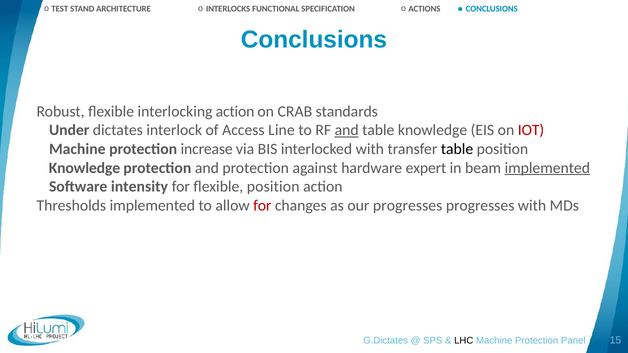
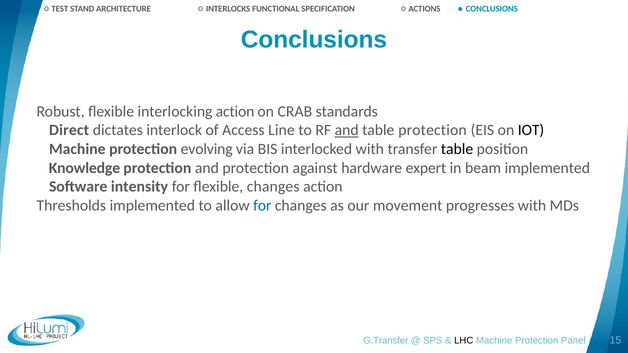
Under: Under -> Direct
table knowledge: knowledge -> protection
IOT colour: red -> black
increase: increase -> evolving
implemented at (547, 168) underline: present -> none
flexible position: position -> changes
for at (262, 206) colour: red -> blue
our progresses: progresses -> movement
G.Dictates: G.Dictates -> G.Transfer
